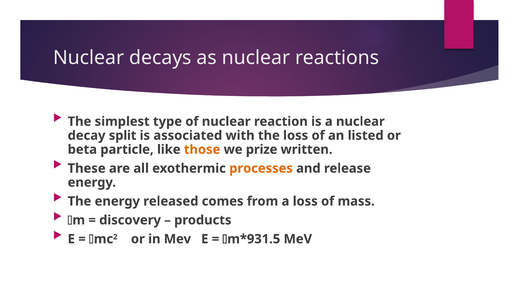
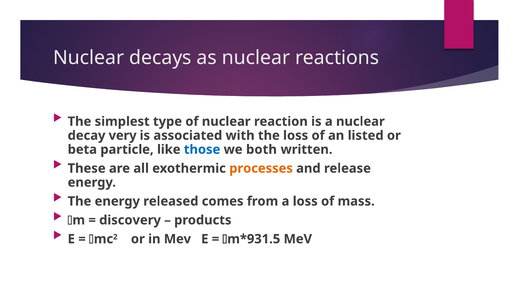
split: split -> very
those colour: orange -> blue
prize: prize -> both
